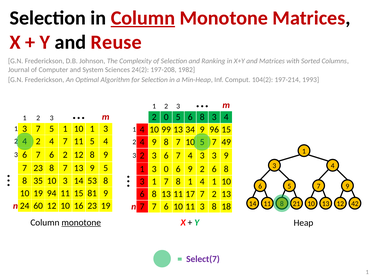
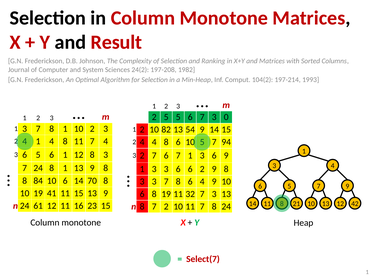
Column at (143, 18) underline: present -> none
Reuse: Reuse -> Result
2 0: 0 -> 5
5 6 8: 8 -> 7
3 4: 4 -> 0
5 at (52, 129): 5 -> 8
10 1: 1 -> 2
4 at (142, 130): 4 -> 2
99: 99 -> 82
34: 34 -> 54
96 at (214, 130): 96 -> 14
2 at (38, 141): 2 -> 1
7 at (65, 141): 7 -> 8
5 at (92, 141): 5 -> 7
4 9: 9 -> 4
7 at (178, 142): 7 -> 6
49: 49 -> 94
7 at (38, 155): 7 -> 5
6 2: 2 -> 1
12 8 9: 9 -> 3
3 2 3: 3 -> 7
7 4: 4 -> 1
3 at (214, 156): 3 -> 6
7 23: 23 -> 24
7 at (65, 168): 7 -> 1
13 9 5: 5 -> 8
1 3 0: 0 -> 3
9 at (190, 169): 9 -> 6
2 6: 6 -> 9
35: 35 -> 84
3 at (65, 181): 3 -> 6
53: 53 -> 70
1 at (154, 182): 1 -> 3
7 8 1: 1 -> 6
1 at (214, 182): 1 -> 9
94: 94 -> 41
15 81: 81 -> 13
8 13: 13 -> 19
17: 17 -> 32
2 at (214, 194): 2 -> 3
60: 60 -> 61
10 at (65, 206): 10 -> 11
23 19: 19 -> 15
n 7: 7 -> 8
6 at (166, 207): 6 -> 2
10 11 3: 3 -> 7
8 18: 18 -> 24
monotone at (81, 223) underline: present -> none
Select(7 colour: purple -> red
